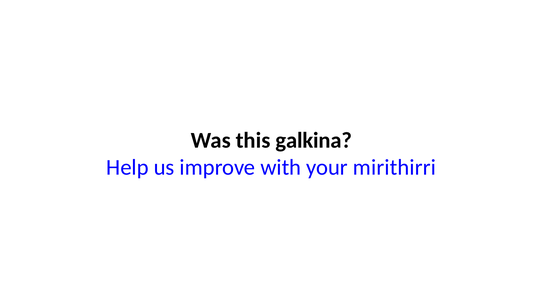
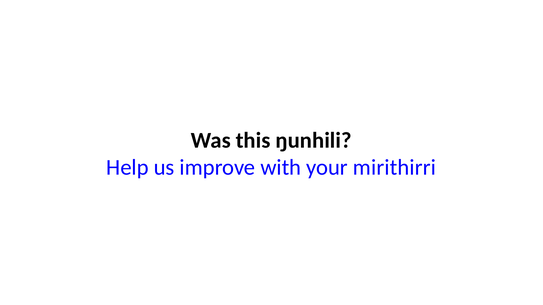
galkina: galkina -> ŋunhili
